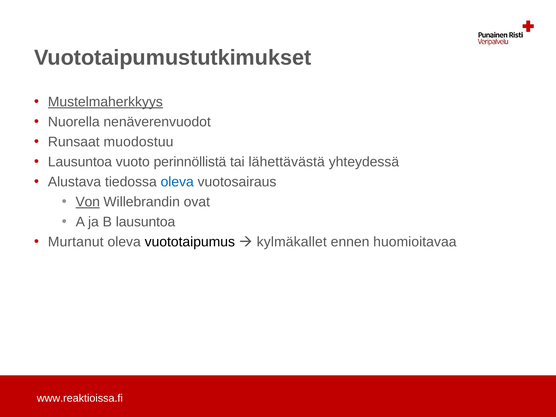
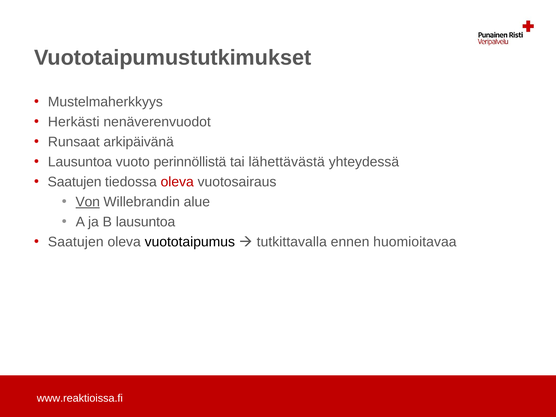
Mustelmaherkkyys underline: present -> none
Nuorella: Nuorella -> Herkästi
muodostuu: muodostuu -> arkipäivänä
Alustava at (75, 182): Alustava -> Saatujen
oleva at (177, 182) colour: blue -> red
ovat: ovat -> alue
Murtanut at (76, 242): Murtanut -> Saatujen
kylmäkallet: kylmäkallet -> tutkittavalla
